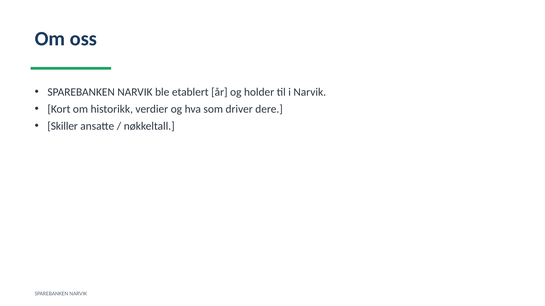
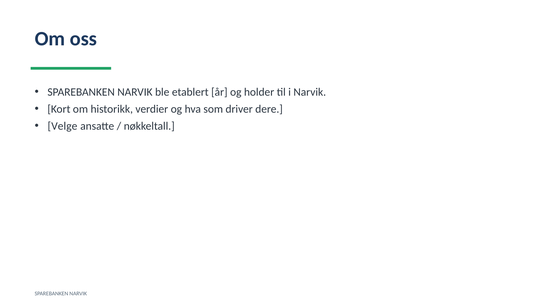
Skiller: Skiller -> Velge
